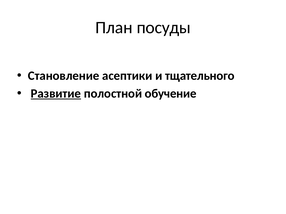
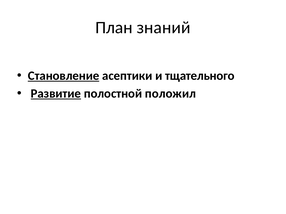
посуды: посуды -> знаний
Становление underline: none -> present
обучение: обучение -> положил
